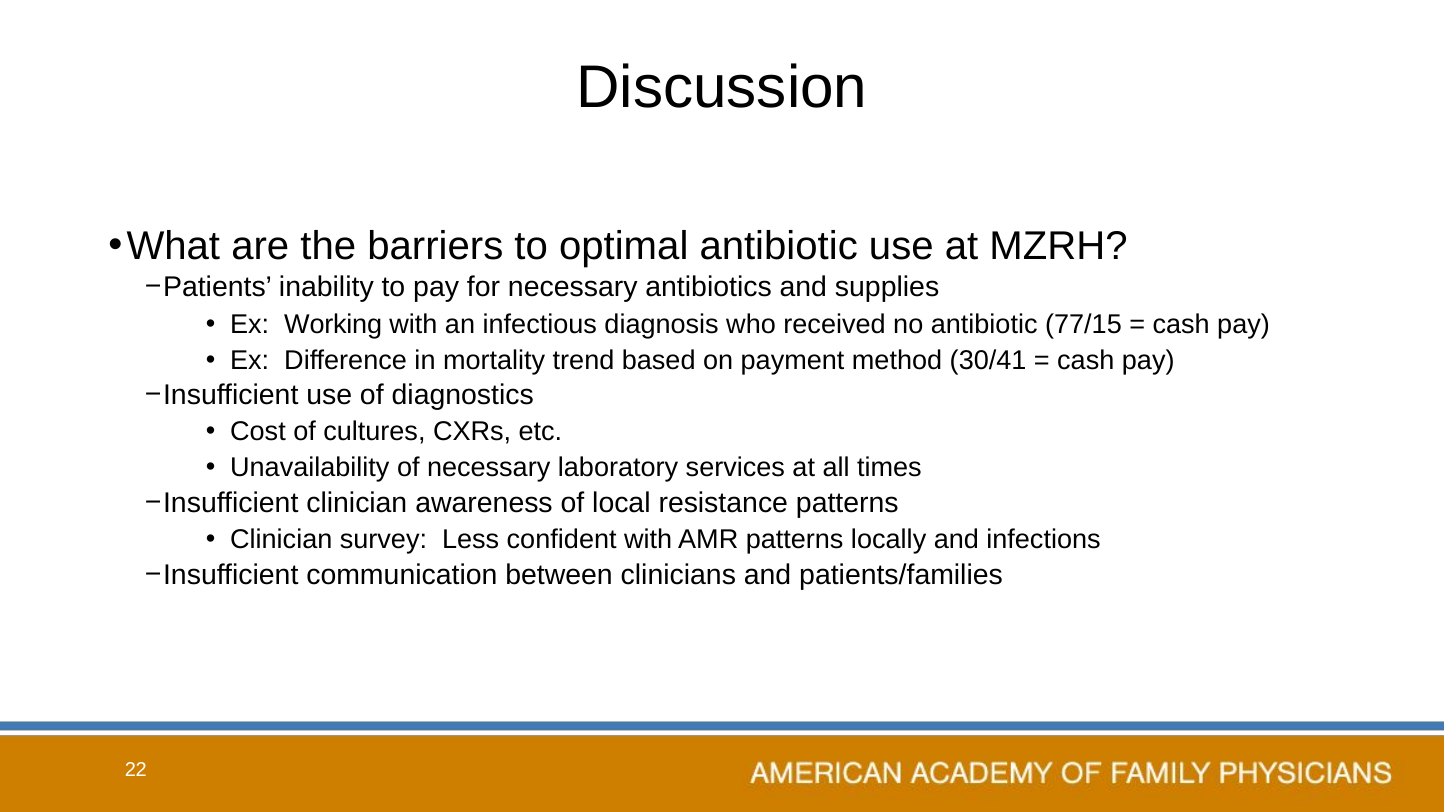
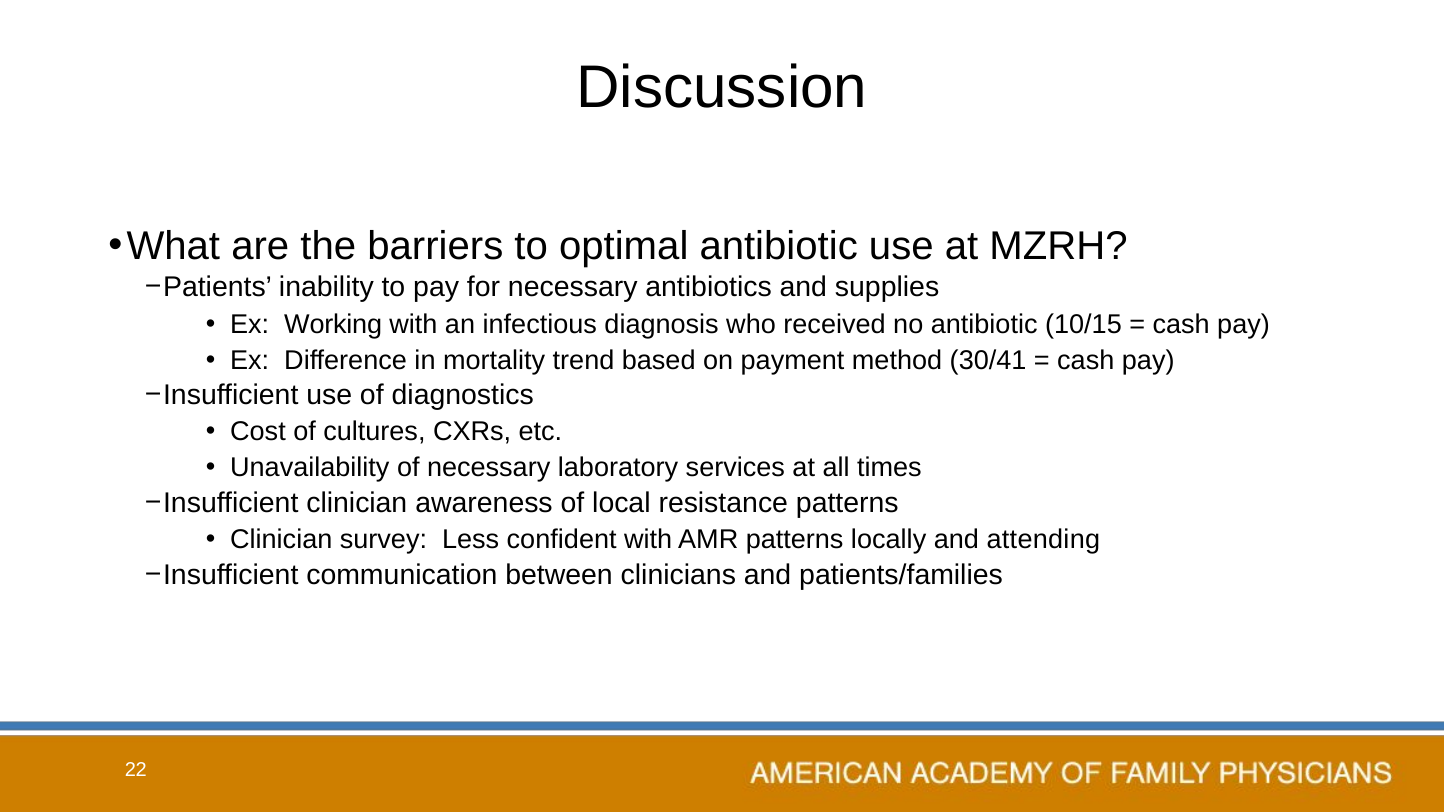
77/15: 77/15 -> 10/15
infections: infections -> attending
